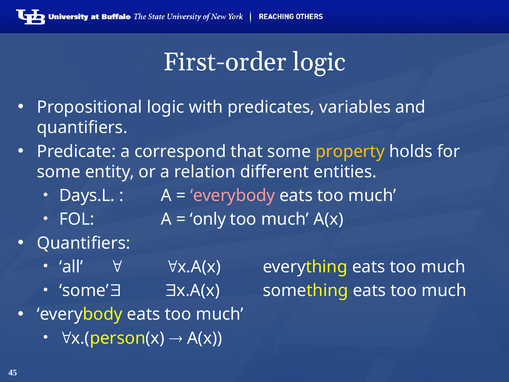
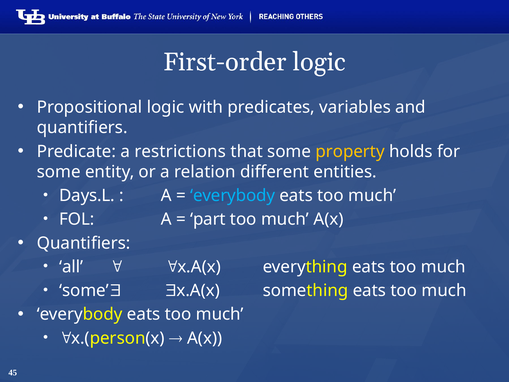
correspond: correspond -> restrictions
everybody at (233, 195) colour: pink -> light blue
only: only -> part
